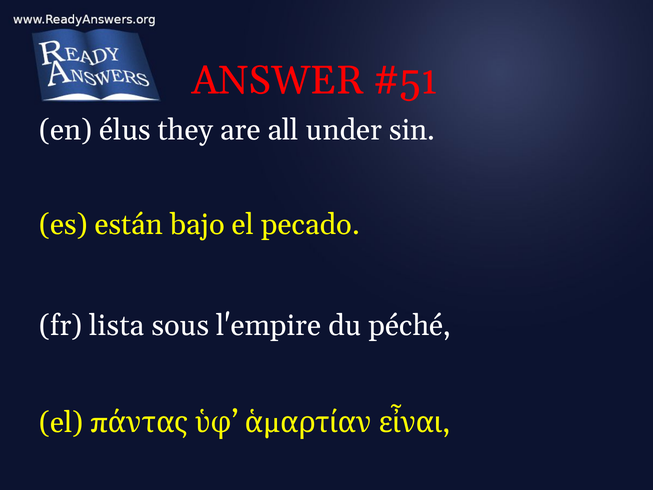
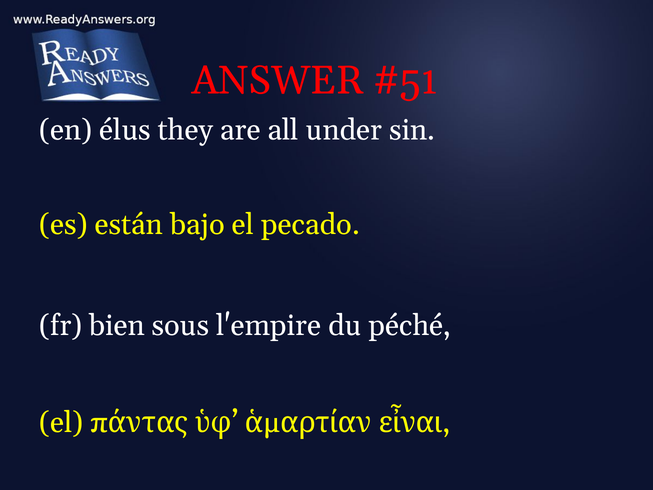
lista: lista -> bien
